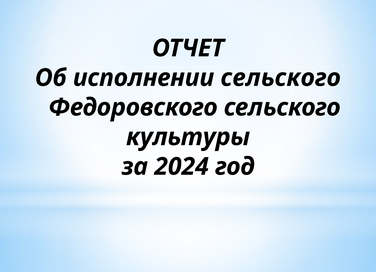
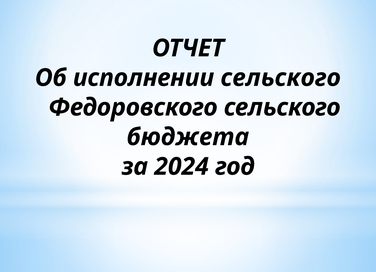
культуры: культуры -> бюджета
